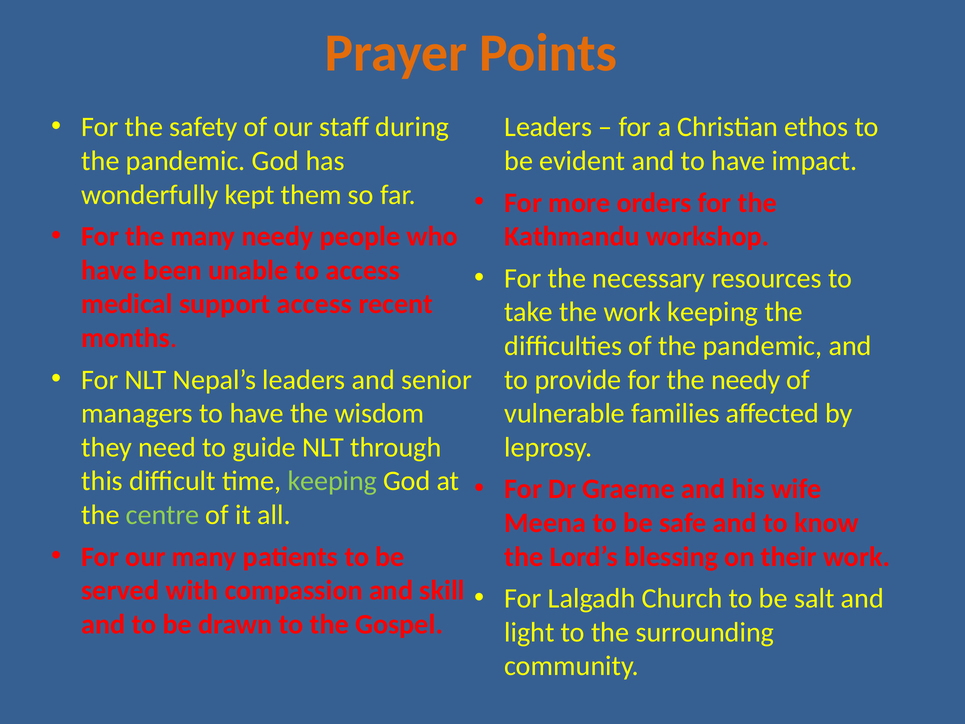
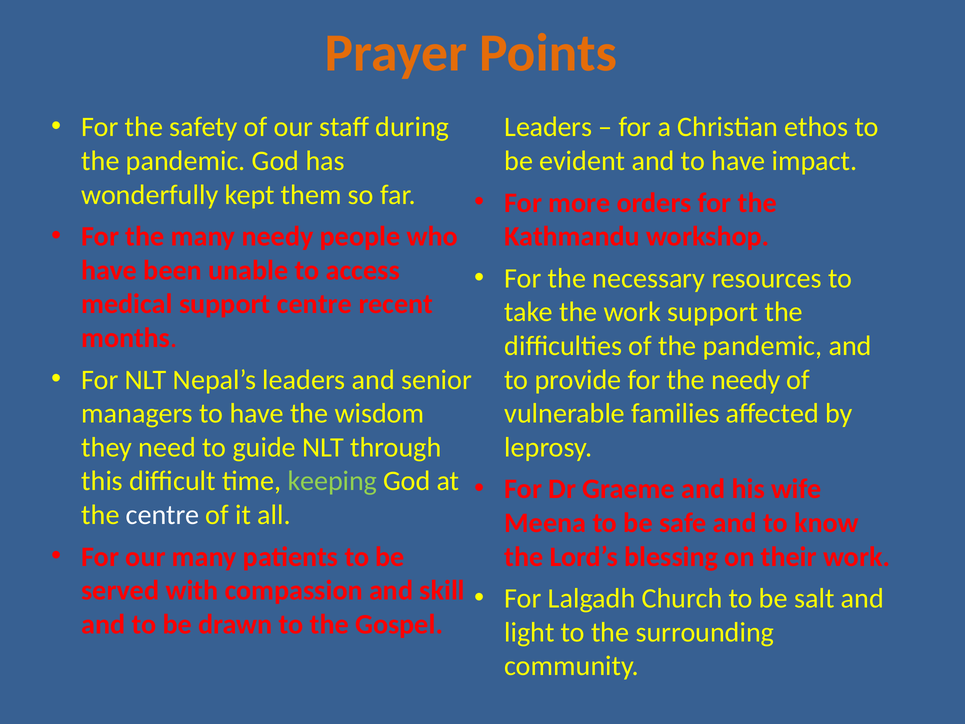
support access: access -> centre
work keeping: keeping -> support
centre at (163, 515) colour: light green -> white
